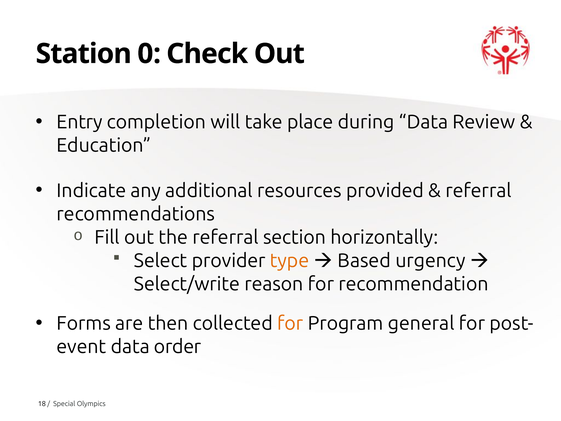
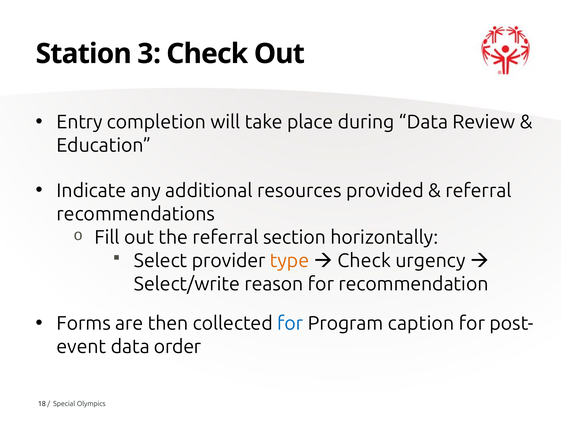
0: 0 -> 3
Based at (364, 261): Based -> Check
for at (290, 323) colour: orange -> blue
general: general -> caption
